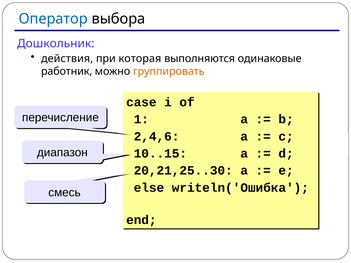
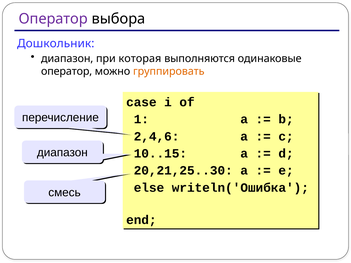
Оператор at (53, 19) colour: blue -> purple
действия at (67, 59): действия -> диапазон
работник at (67, 71): работник -> оператор
